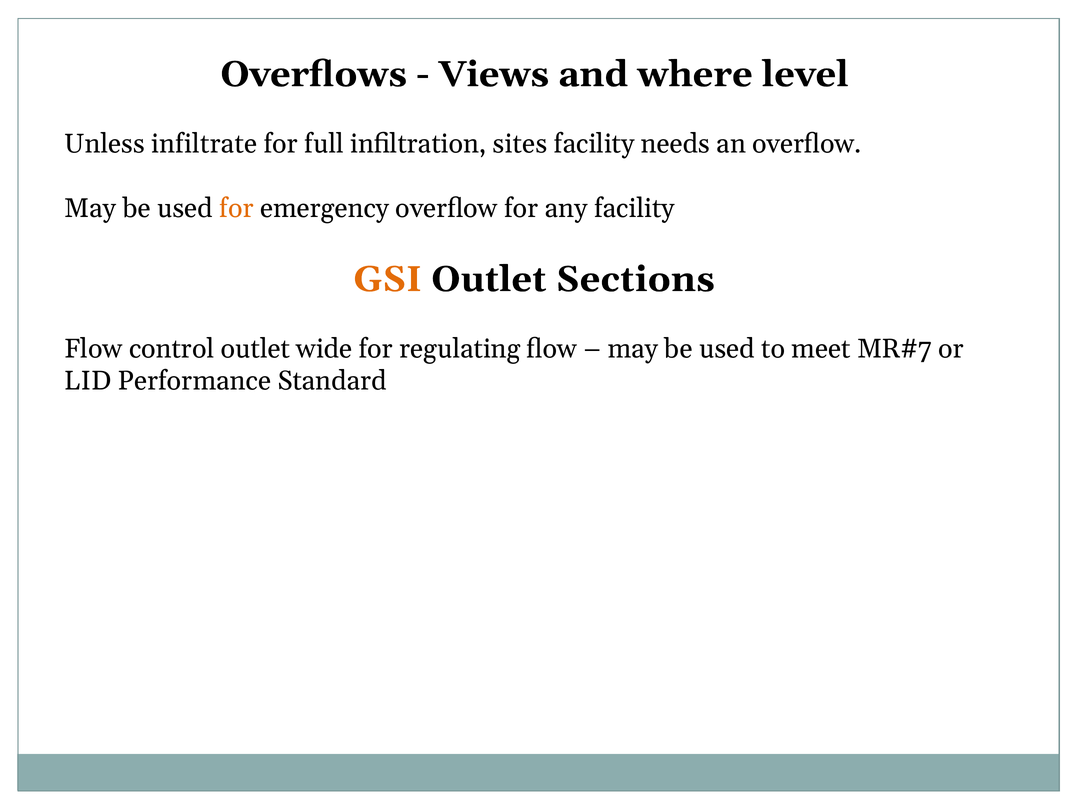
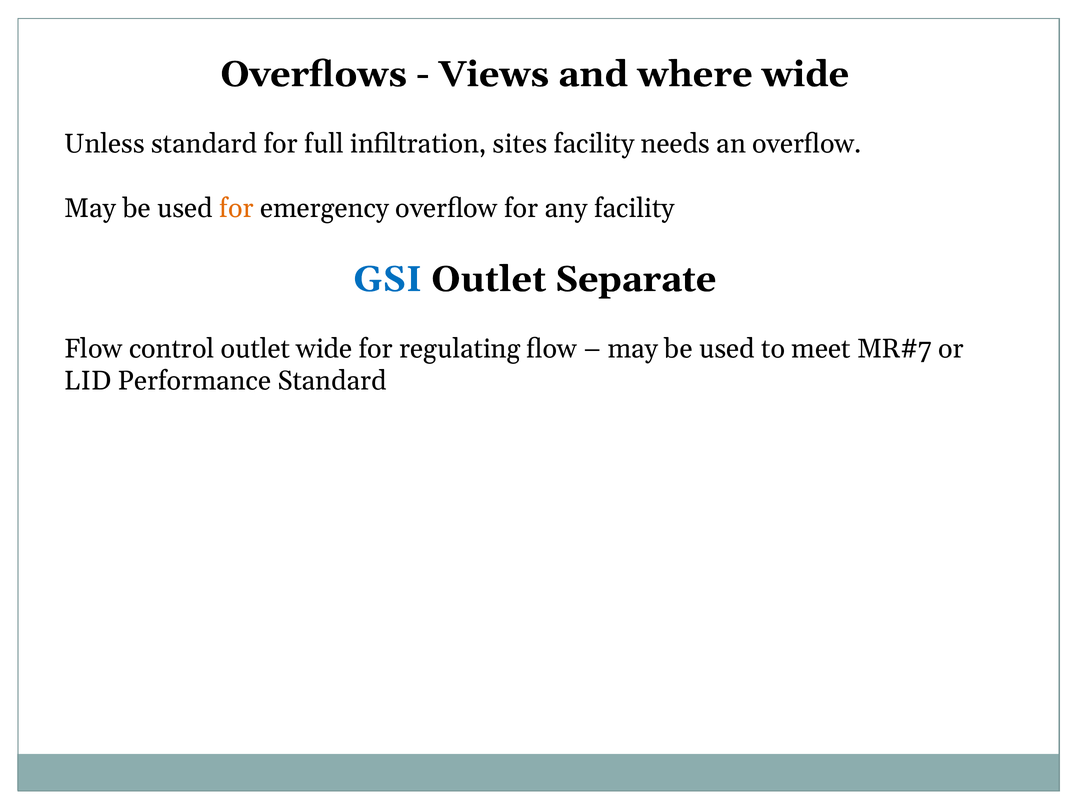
where level: level -> wide
Unless infiltrate: infiltrate -> standard
GSI colour: orange -> blue
Sections: Sections -> Separate
